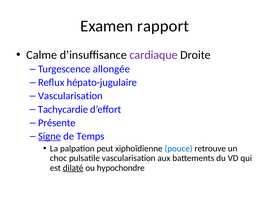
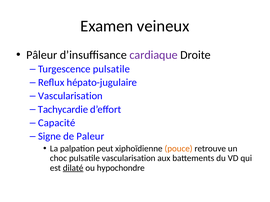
rapport: rapport -> veineux
Calme: Calme -> Pâleur
Turgescence allongée: allongée -> pulsatile
Présente: Présente -> Capacité
Signe underline: present -> none
Temps: Temps -> Paleur
pouce colour: blue -> orange
